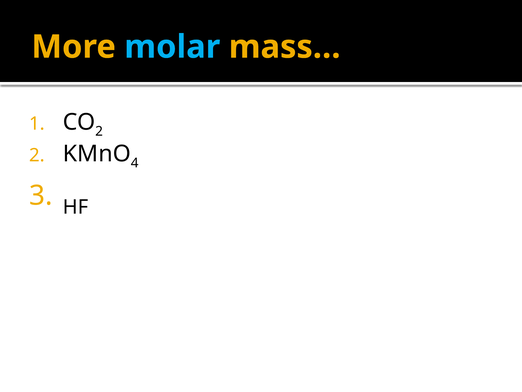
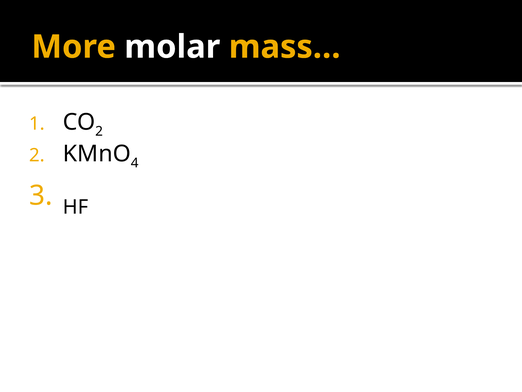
molar colour: light blue -> white
